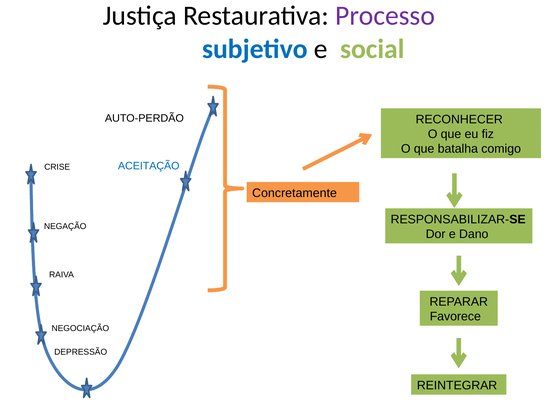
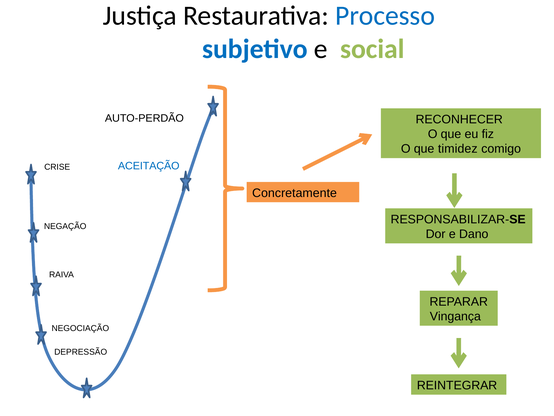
Processo colour: purple -> blue
batalha: batalha -> timidez
Favorece: Favorece -> Vingança
